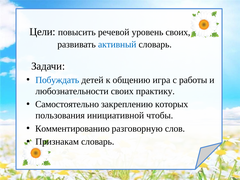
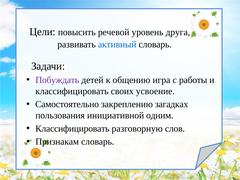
уровень своих: своих -> друга
Побуждать colour: blue -> purple
любознательности at (72, 91): любознательности -> классифицировать
практику: практику -> усвоение
которых: которых -> загадках
чтобы: чтобы -> одним
Комментированию at (72, 129): Комментированию -> Классифицировать
